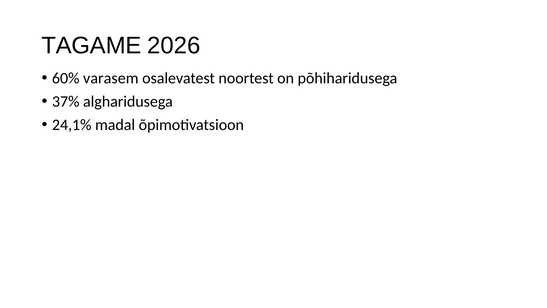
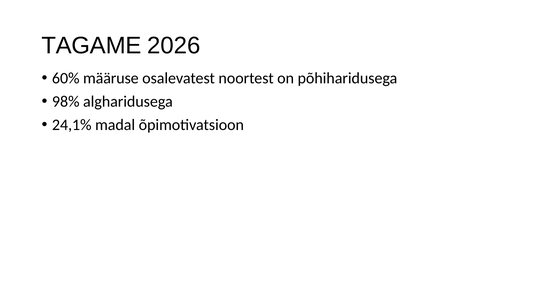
varasem: varasem -> määruse
37%: 37% -> 98%
